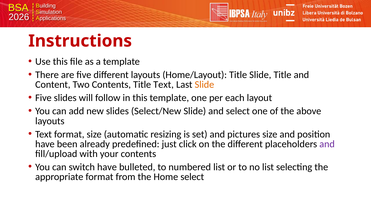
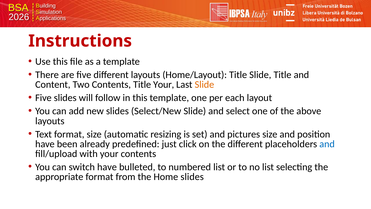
Title Text: Text -> Your
and at (327, 144) colour: purple -> blue
Home select: select -> slides
